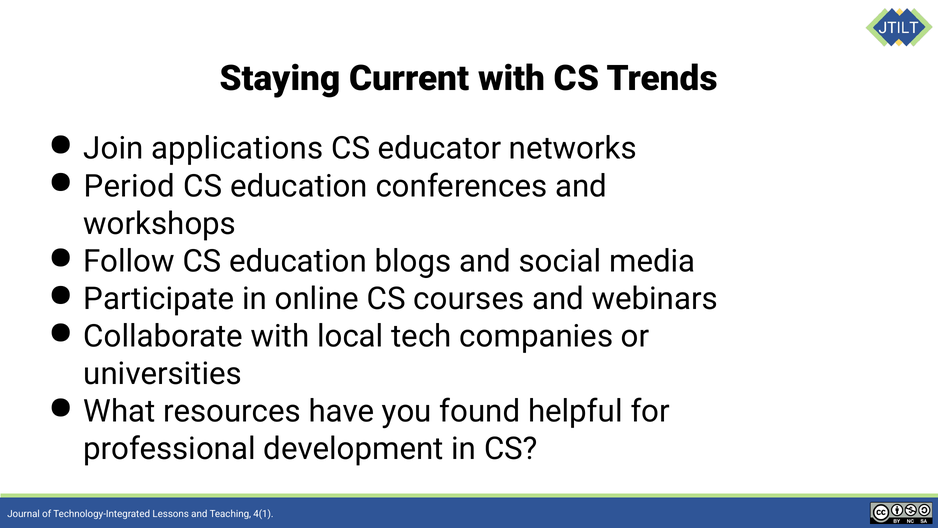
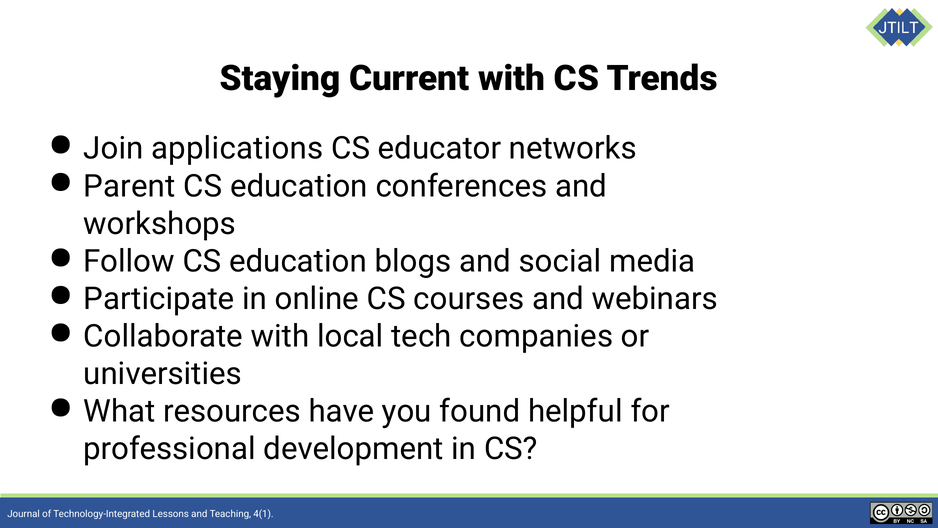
Period: Period -> Parent
